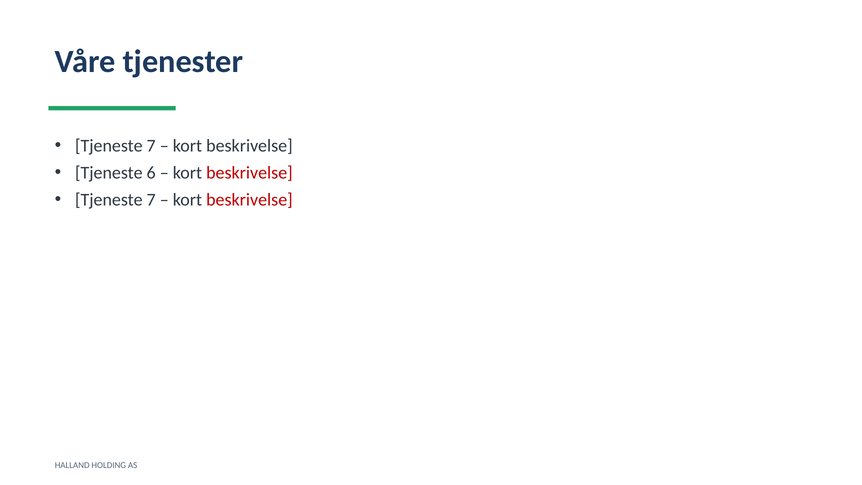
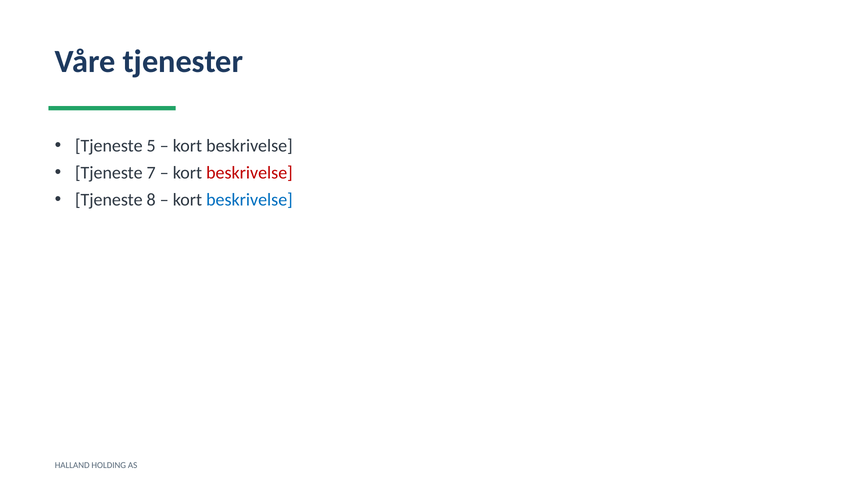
7 at (151, 146): 7 -> 5
6: 6 -> 7
7 at (151, 200): 7 -> 8
beskrivelse at (249, 200) colour: red -> blue
